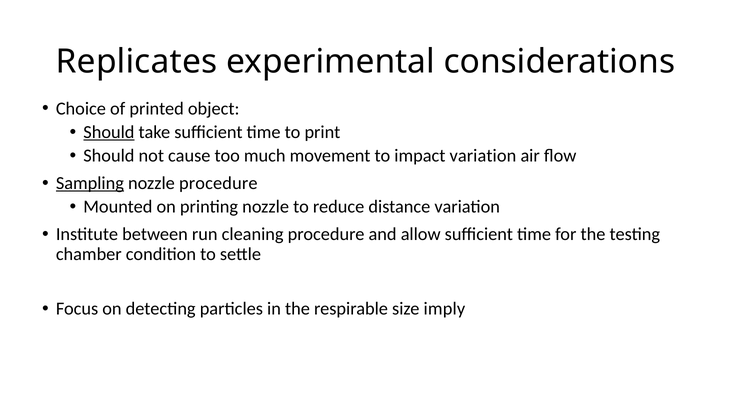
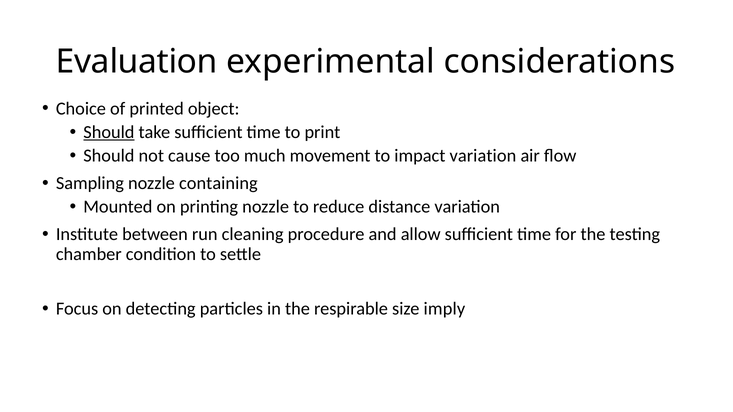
Replicates: Replicates -> Evaluation
Sampling underline: present -> none
nozzle procedure: procedure -> containing
